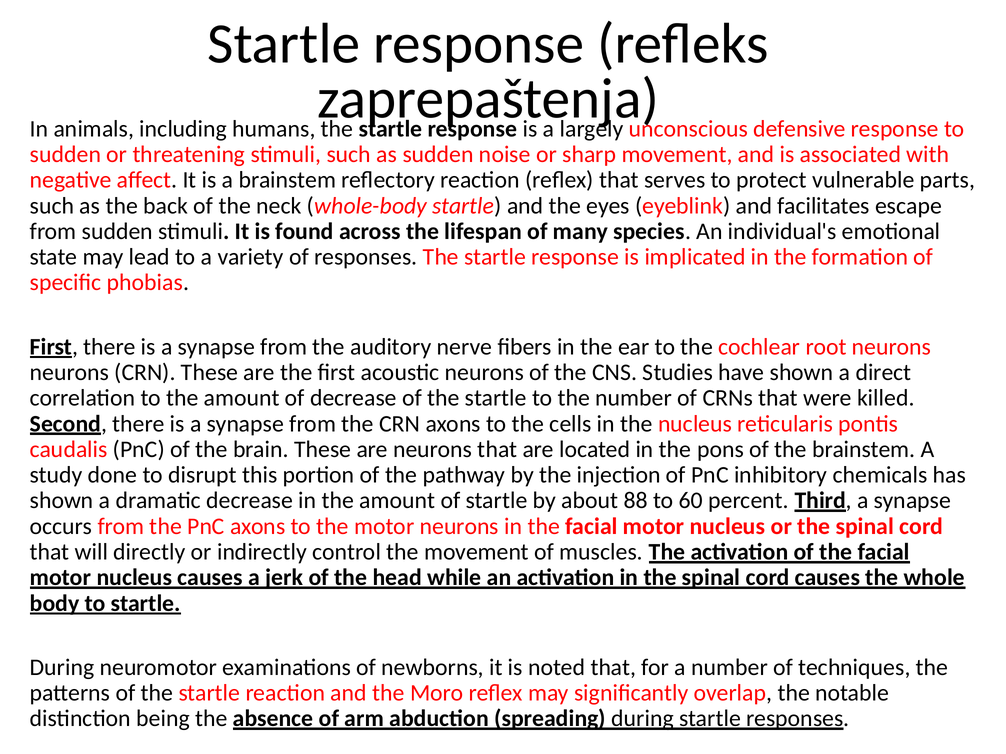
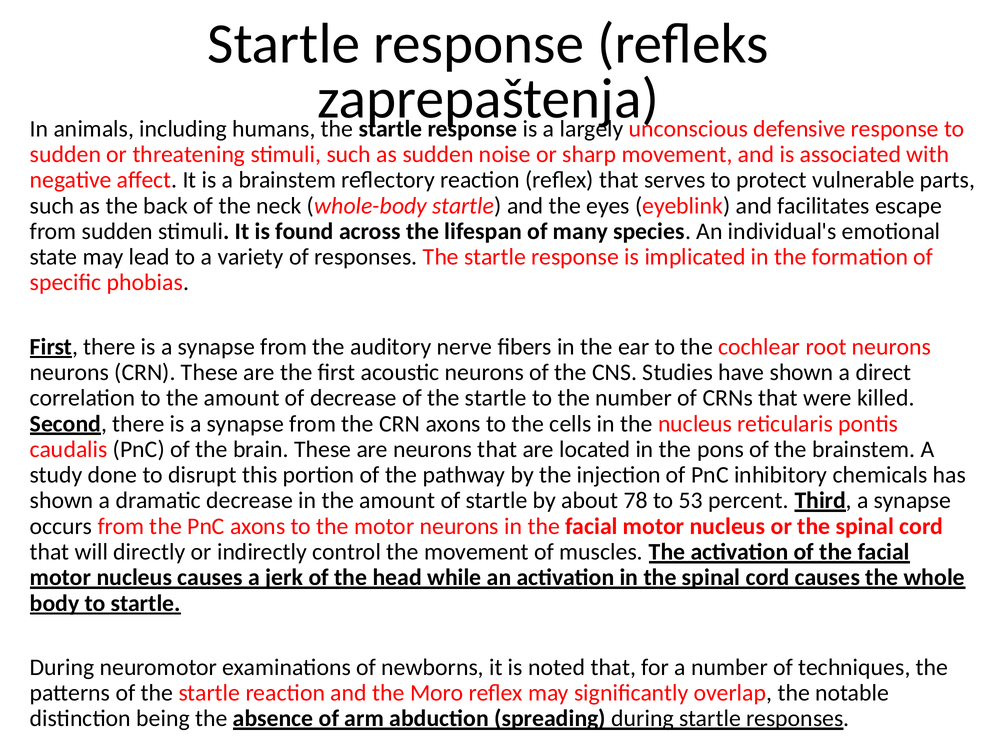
88: 88 -> 78
60: 60 -> 53
